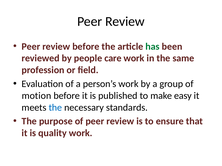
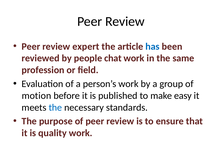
review before: before -> expert
has colour: green -> blue
care: care -> chat
